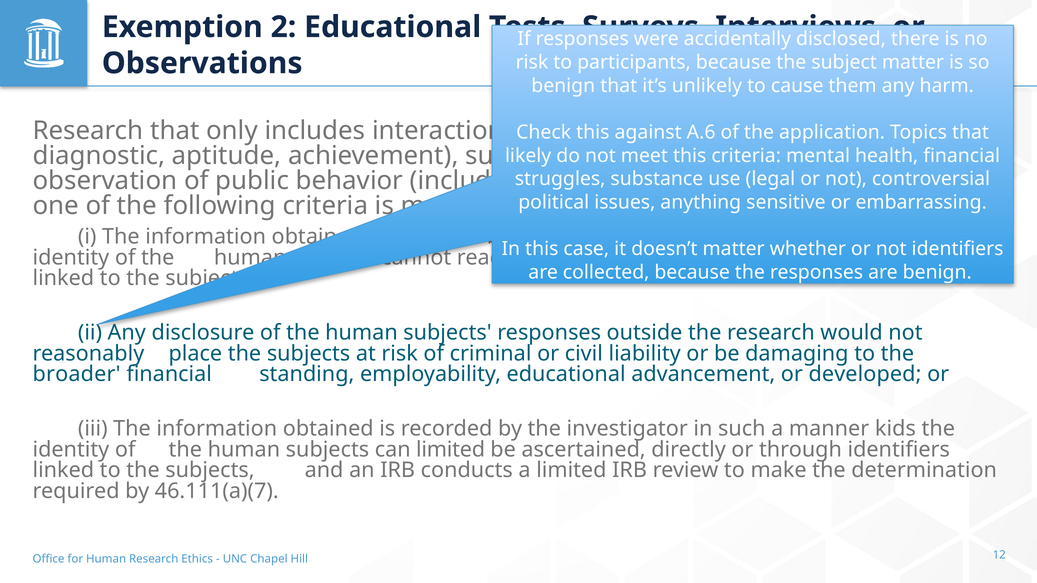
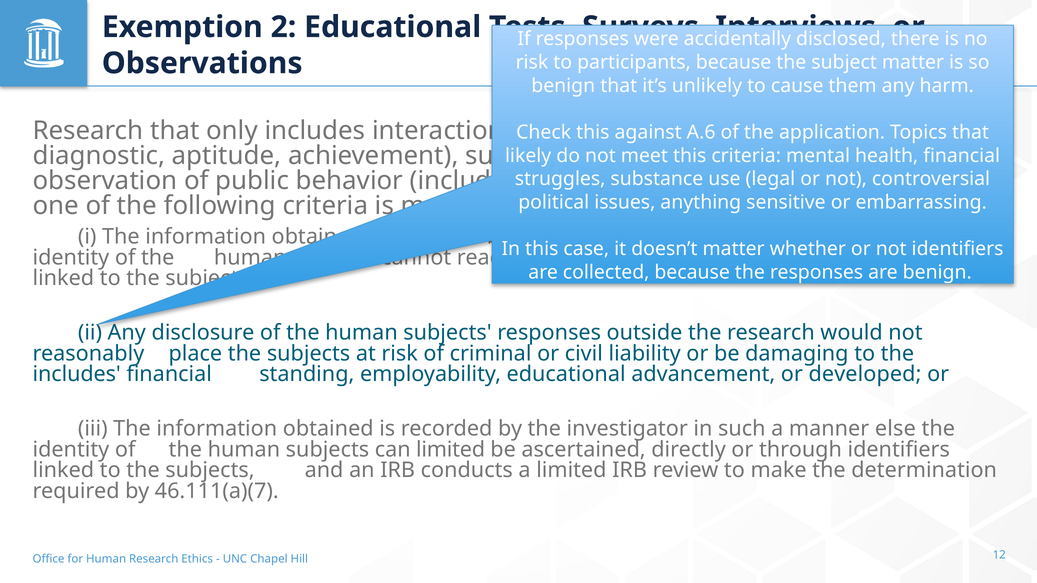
broader at (77, 374): broader -> includes
kids: kids -> else
